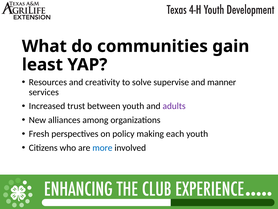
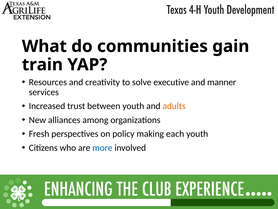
least: least -> train
supervise: supervise -> executive
adults colour: purple -> orange
